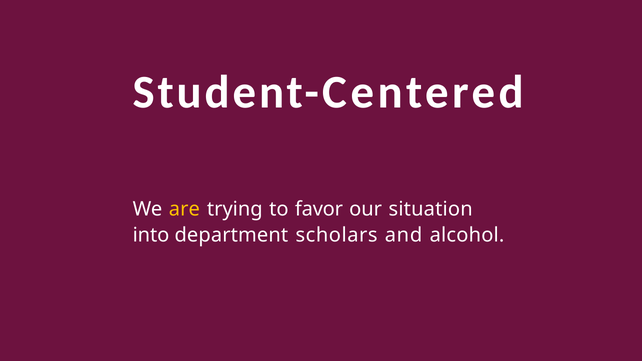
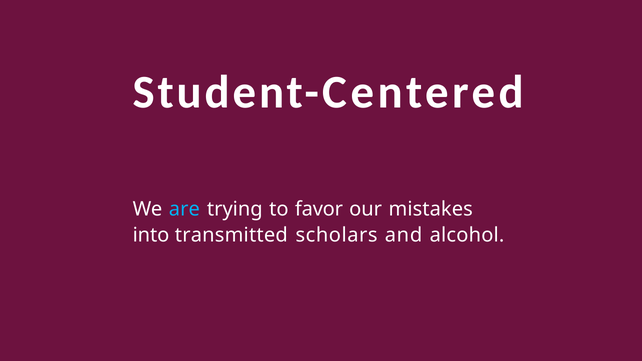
are colour: yellow -> light blue
situation: situation -> mistakes
department: department -> transmitted
